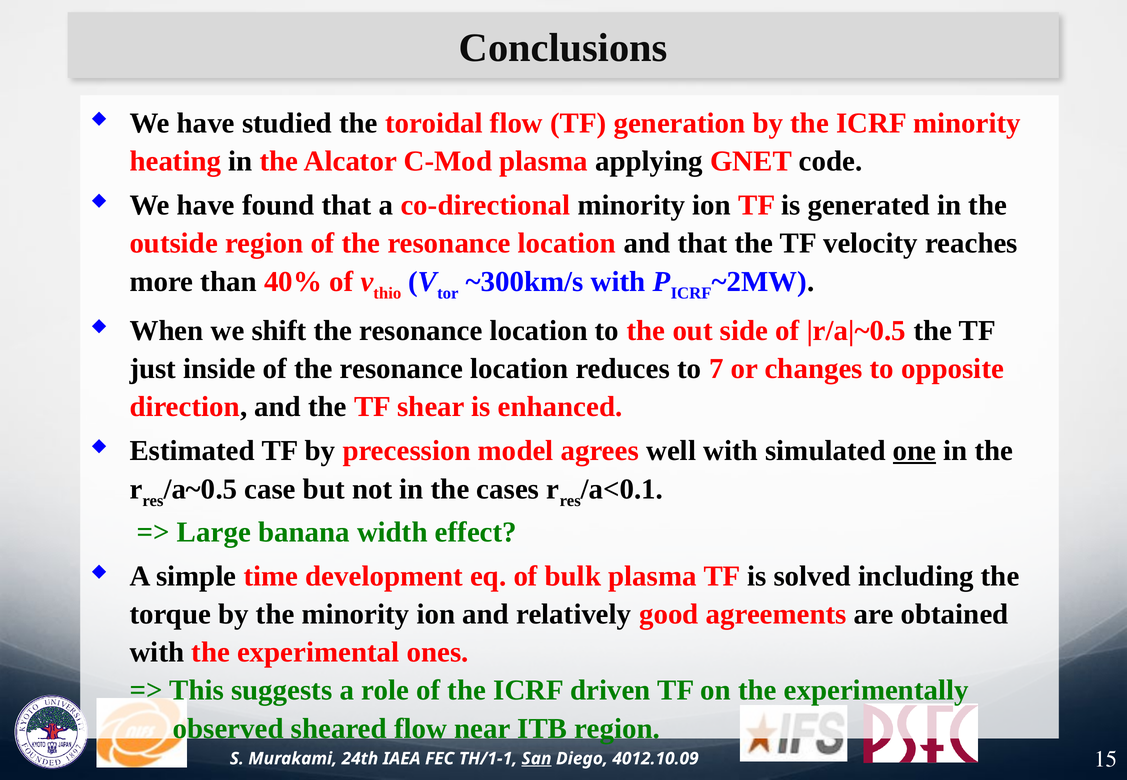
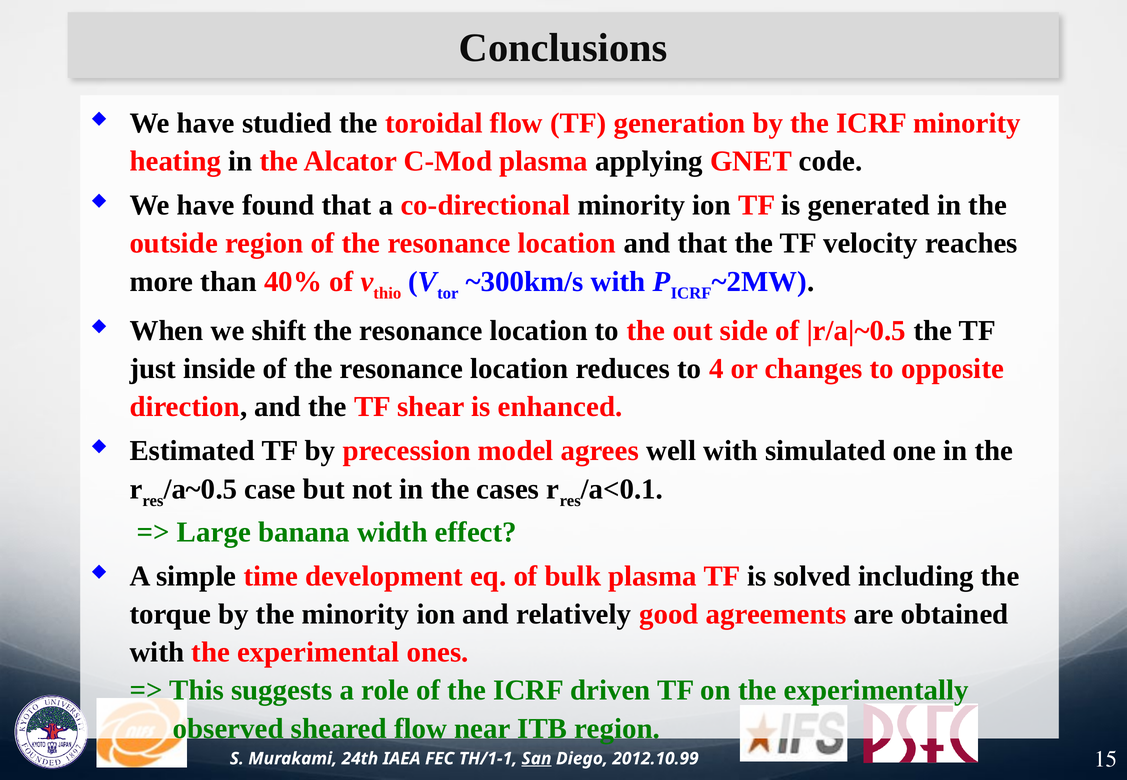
7: 7 -> 4
one underline: present -> none
4012.10.09: 4012.10.09 -> 2012.10.99
